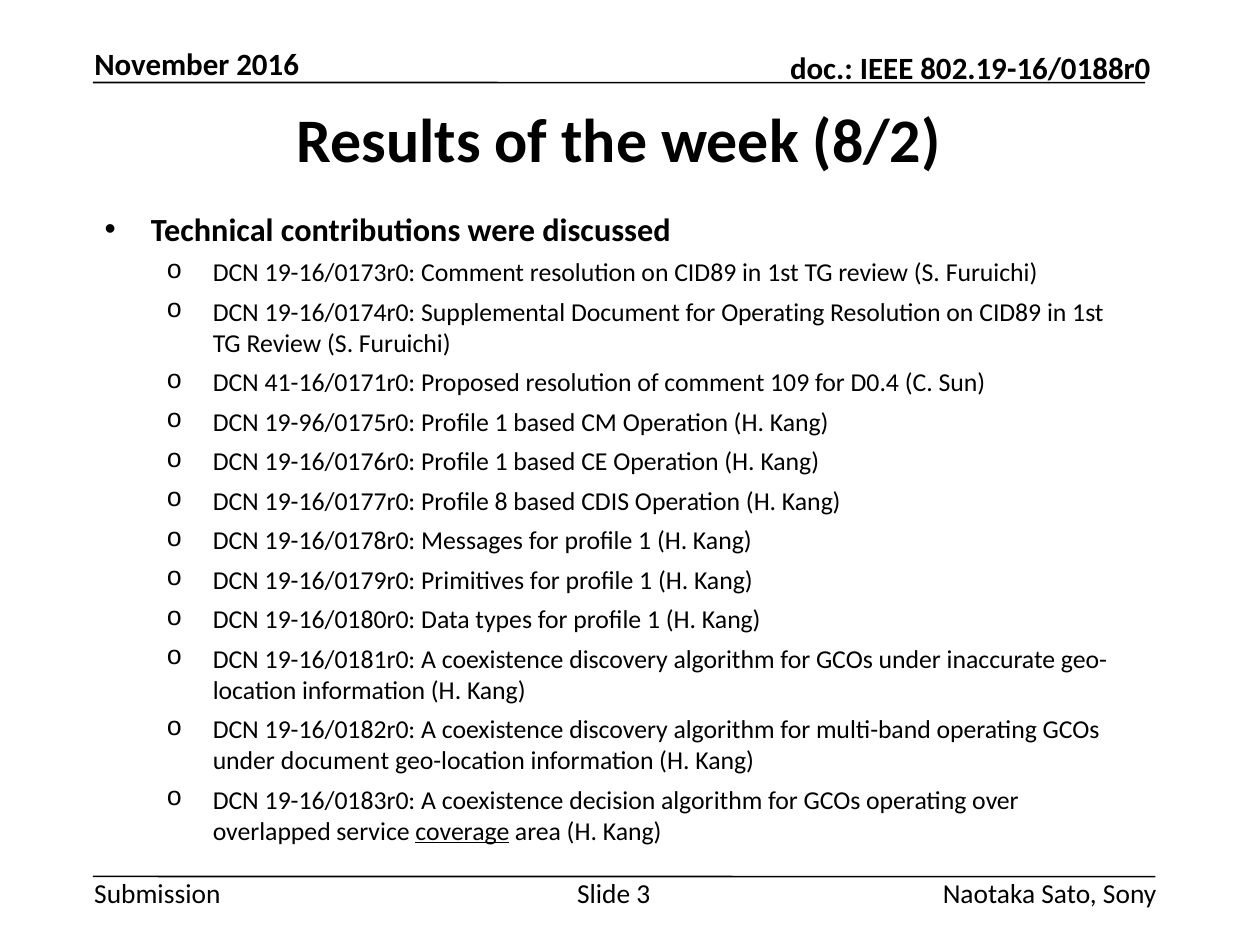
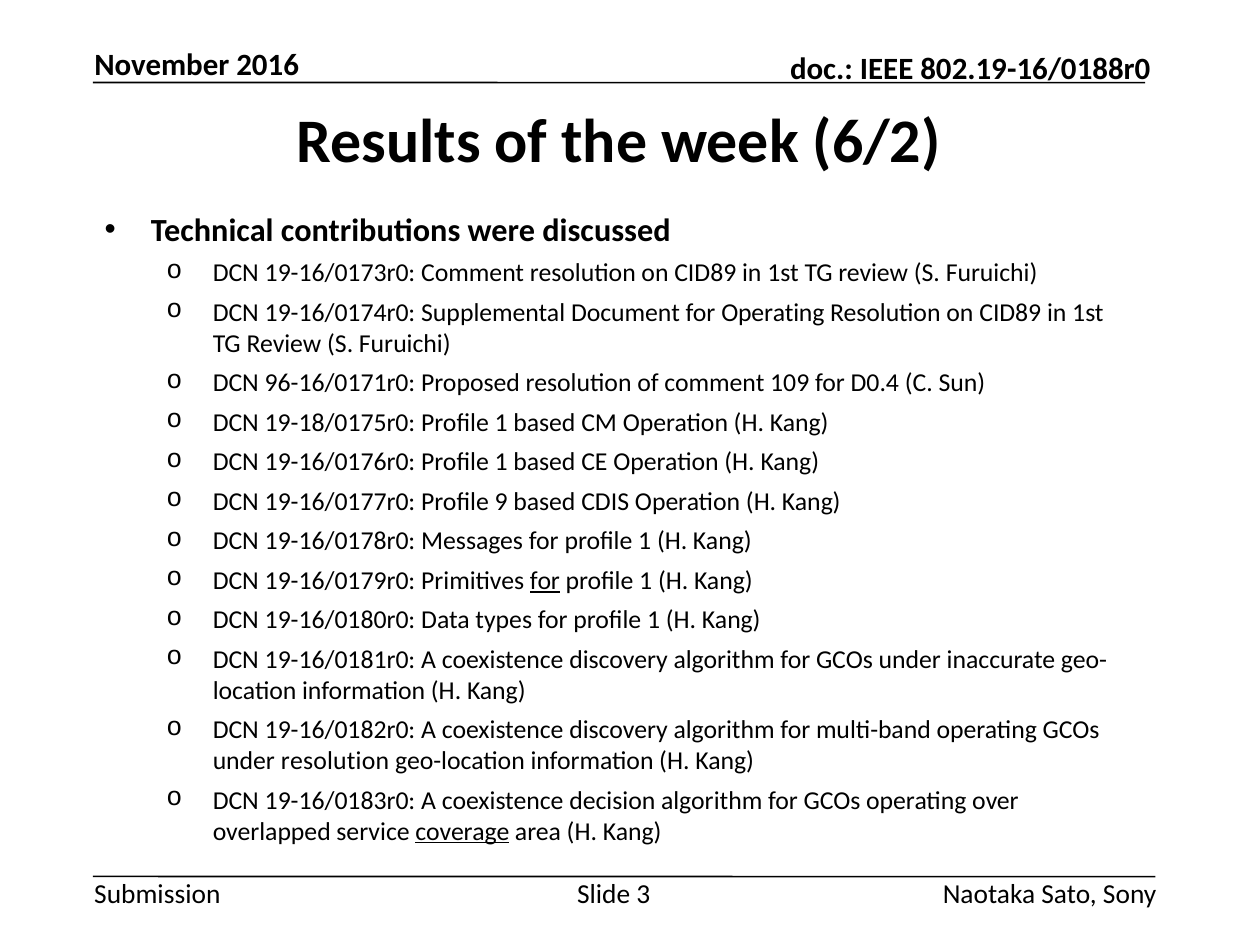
8/2: 8/2 -> 6/2
41-16/0171r0: 41-16/0171r0 -> 96-16/0171r0
19-96/0175r0: 19-96/0175r0 -> 19-18/0175r0
8: 8 -> 9
for at (545, 581) underline: none -> present
under document: document -> resolution
